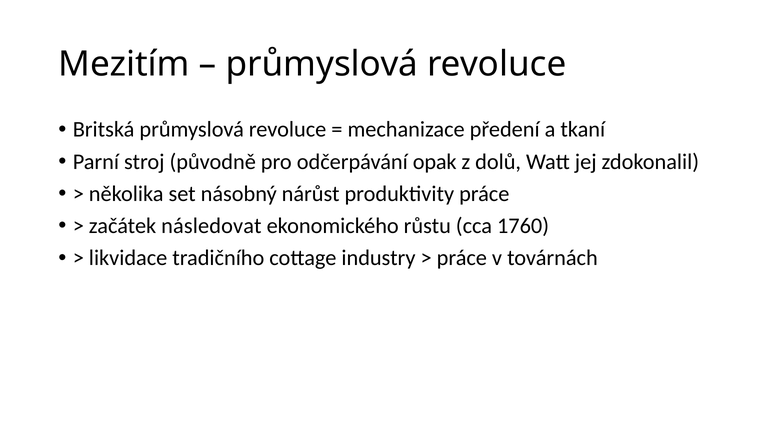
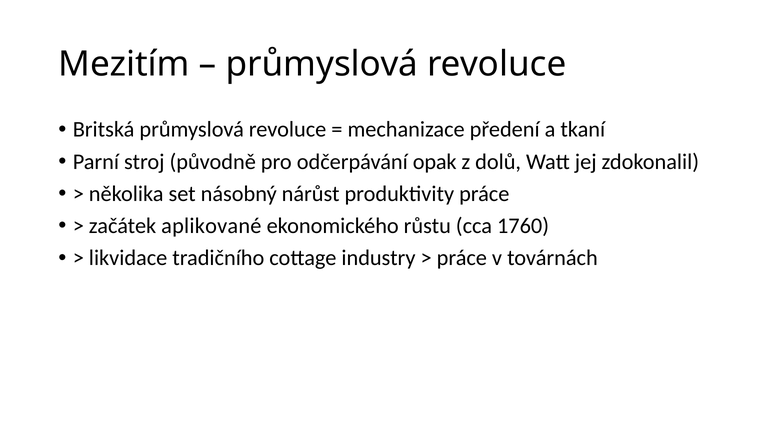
následovat: následovat -> aplikované
